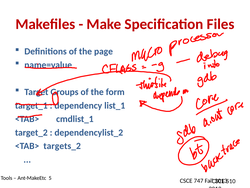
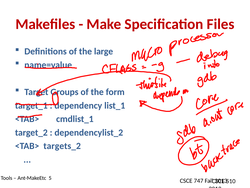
page: page -> large
